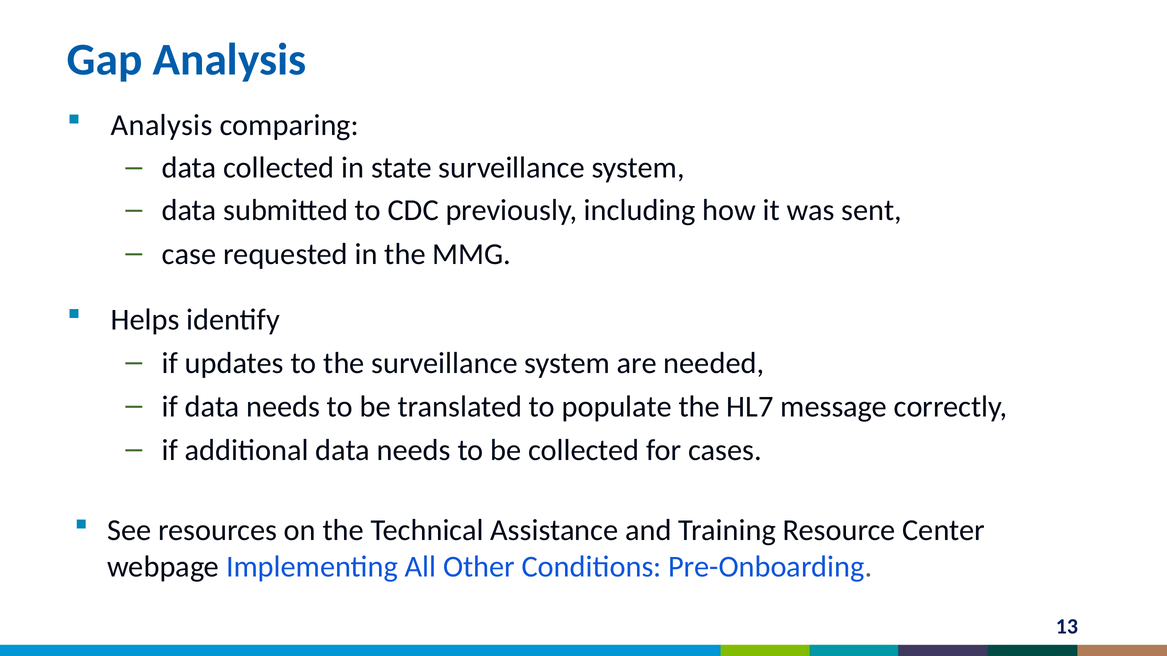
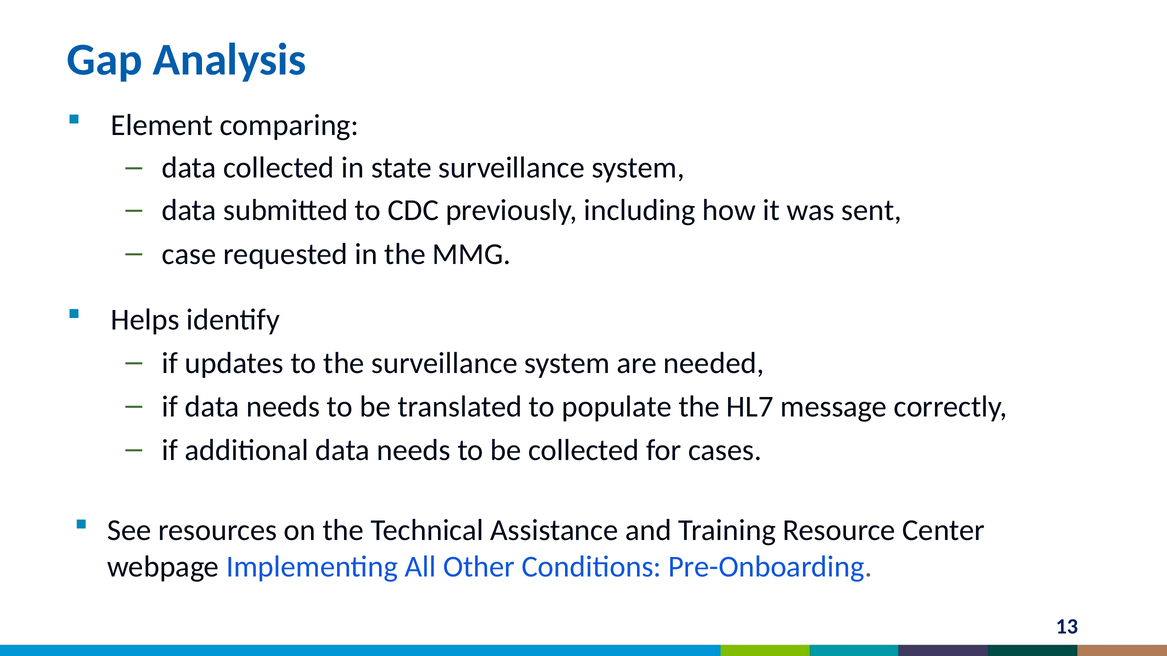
Analysis at (162, 125): Analysis -> Element
